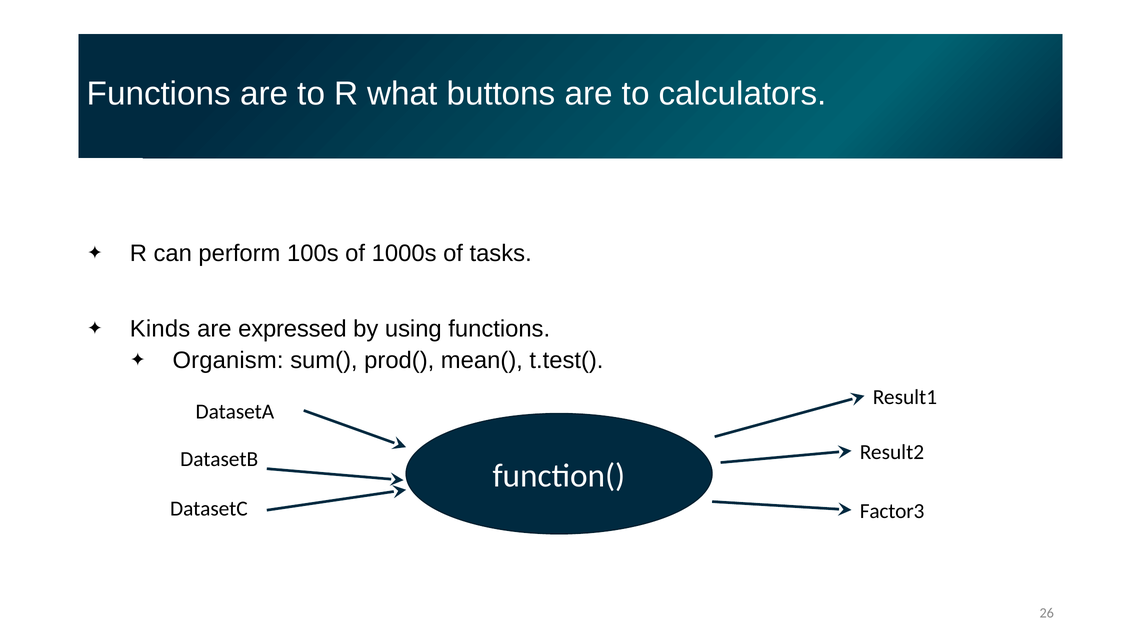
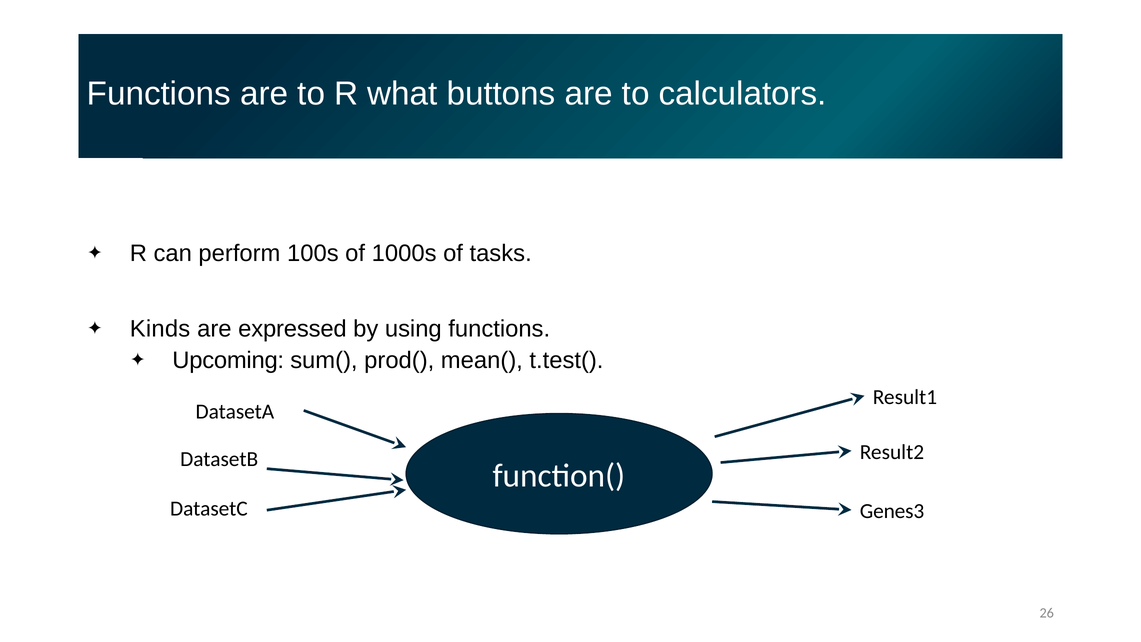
Organism: Organism -> Upcoming
Factor3: Factor3 -> Genes3
